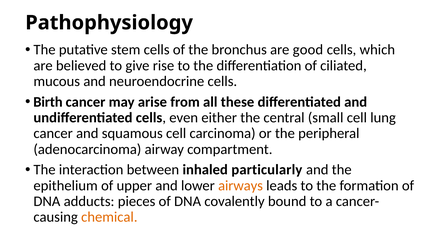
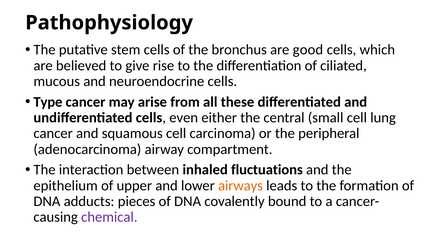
Birth: Birth -> Type
particularly: particularly -> fluctuations
chemical colour: orange -> purple
